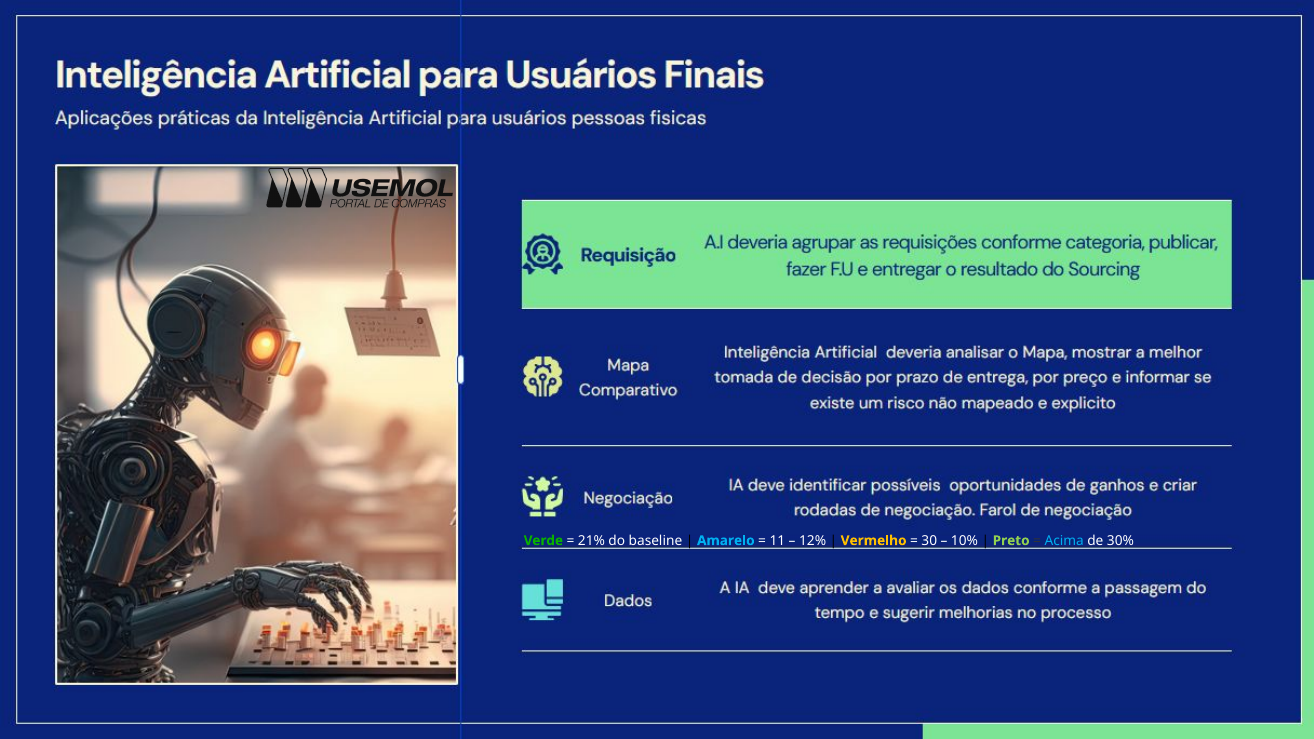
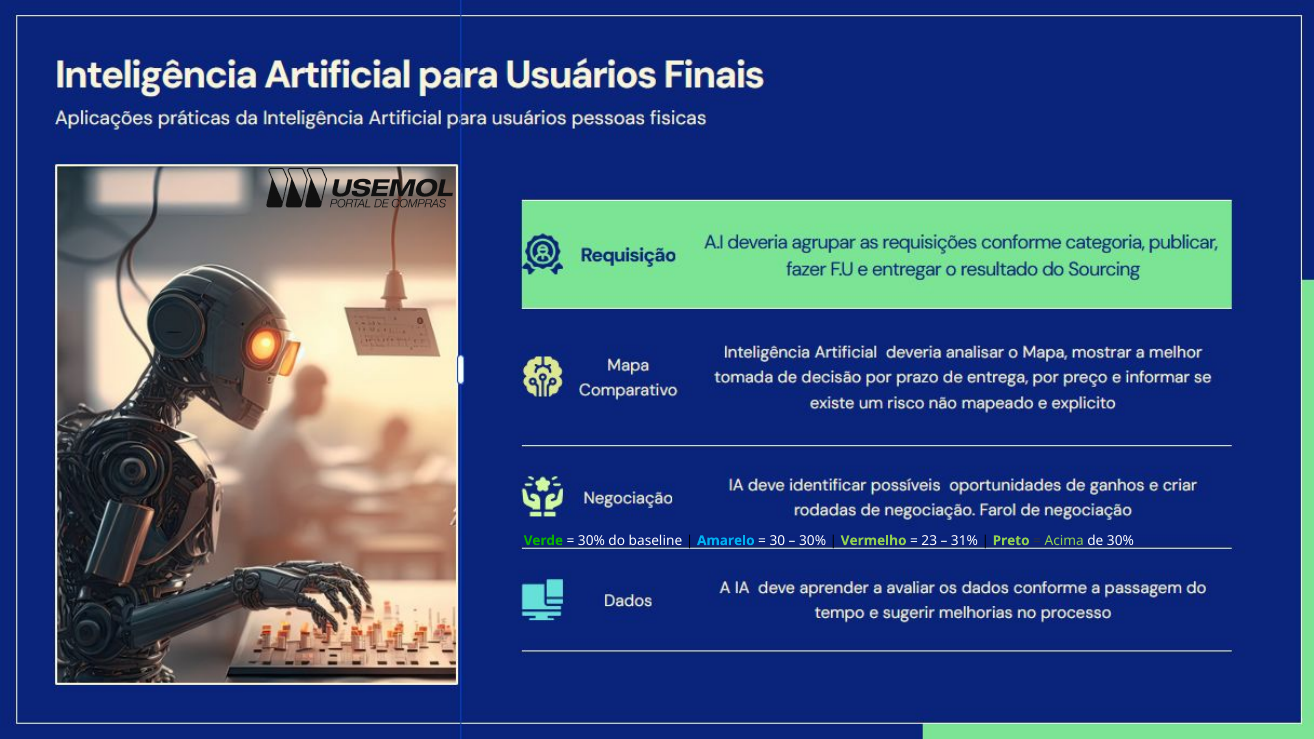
21% at (591, 541): 21% -> 30%
11: 11 -> 30
12% at (813, 541): 12% -> 30%
Vermelho colour: yellow -> light green
30: 30 -> 23
10%: 10% -> 31%
Acima colour: light blue -> light green
